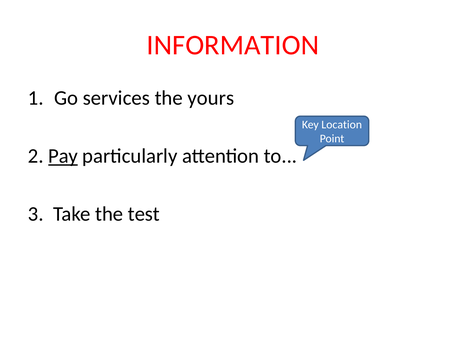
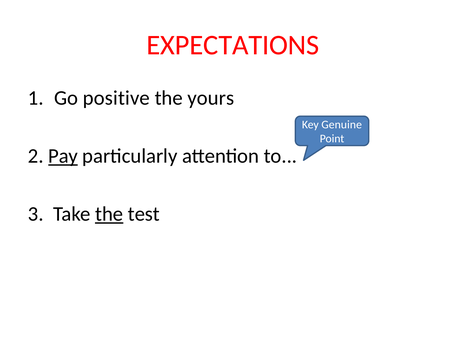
INFORMATION: INFORMATION -> EXPECTATIONS
services: services -> positive
Location: Location -> Genuine
the at (109, 214) underline: none -> present
